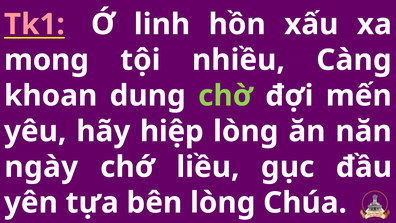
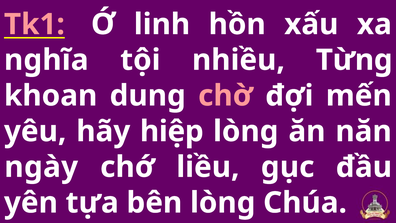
mong: mong -> nghĩa
Càng: Càng -> Từng
chờ colour: light green -> pink
